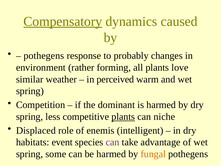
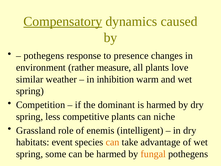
probably: probably -> presence
forming: forming -> measure
perceived: perceived -> inhibition
plants at (123, 116) underline: present -> none
Displaced: Displaced -> Grassland
can at (113, 142) colour: purple -> orange
